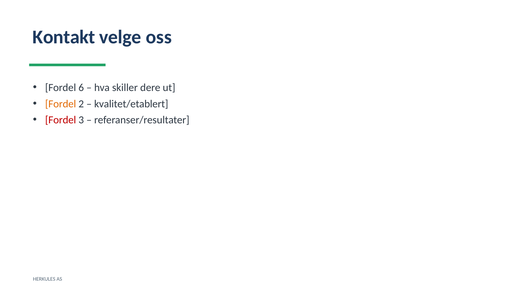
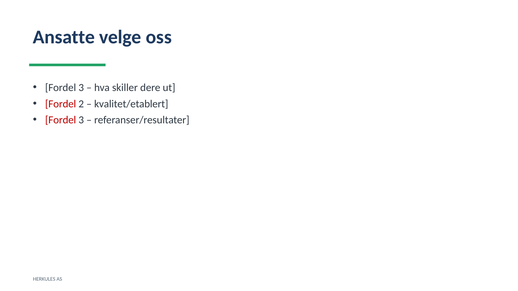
Kontakt: Kontakt -> Ansatte
6 at (81, 88): 6 -> 3
Fordel at (61, 104) colour: orange -> red
